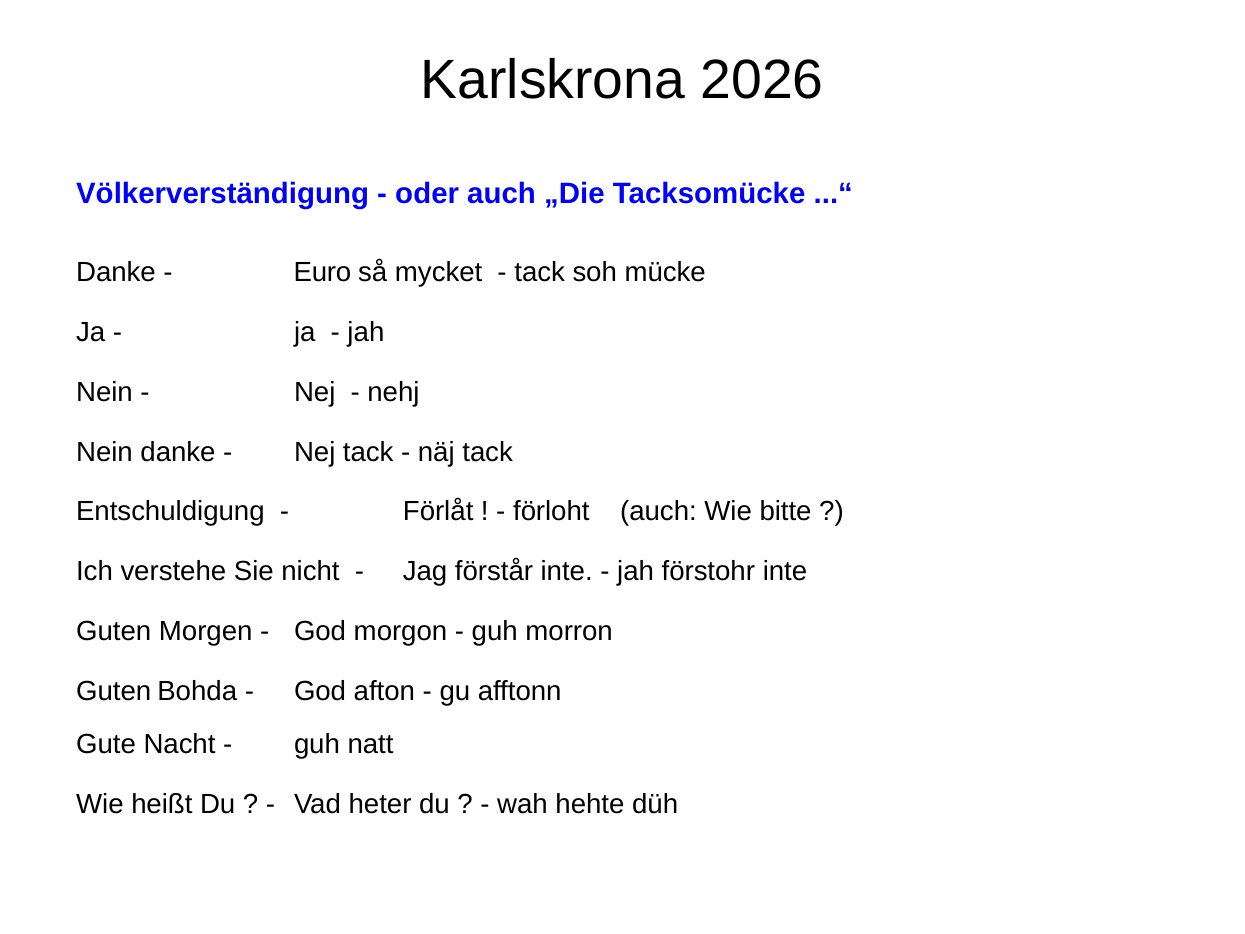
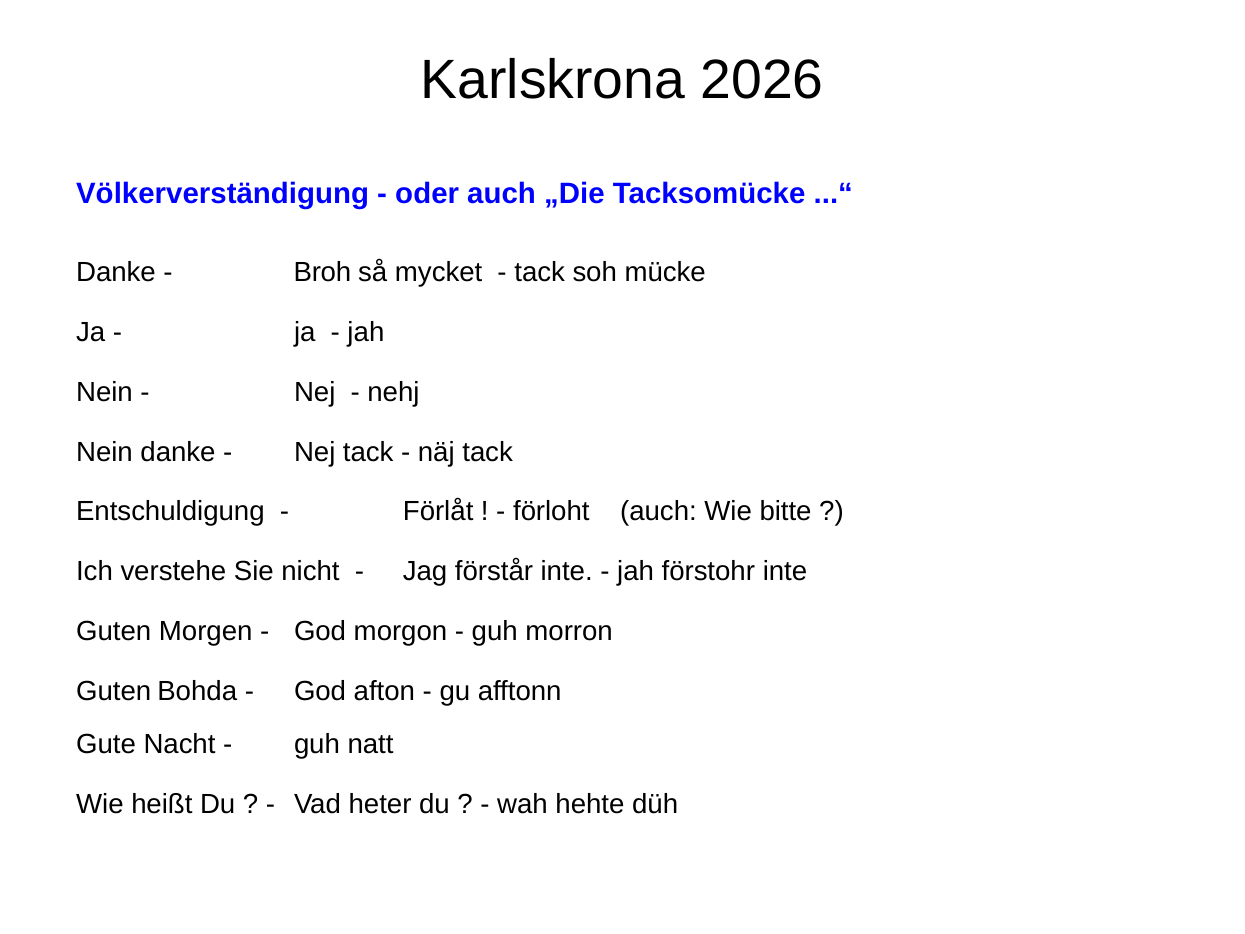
Euro: Euro -> Broh
